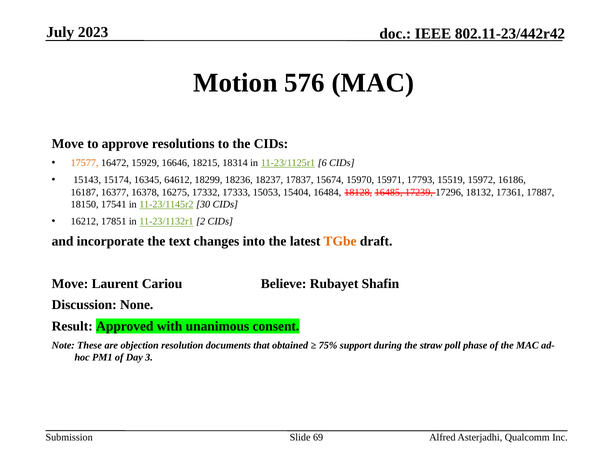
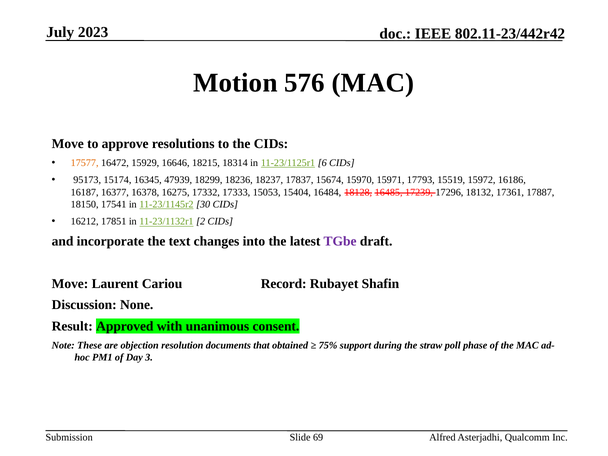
15143: 15143 -> 95173
64612: 64612 -> 47939
TGbe colour: orange -> purple
Believe: Believe -> Record
